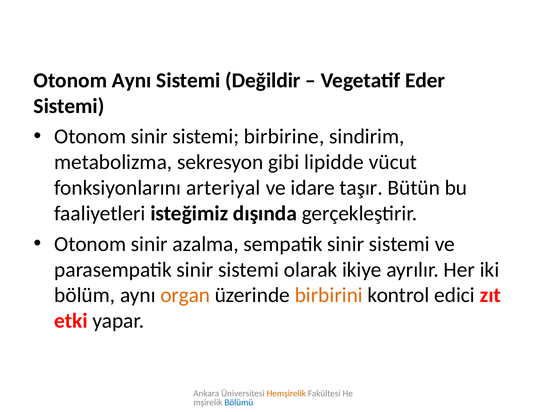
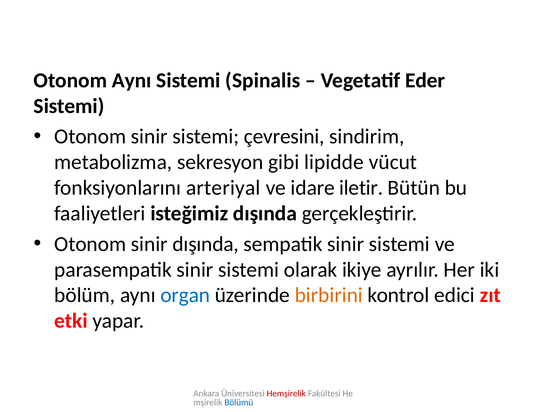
Değildir: Değildir -> Spinalis
birbirine: birbirine -> çevresini
taşır: taşır -> iletir
sinir azalma: azalma -> dışında
organ colour: orange -> blue
Hemşirelik colour: orange -> red
